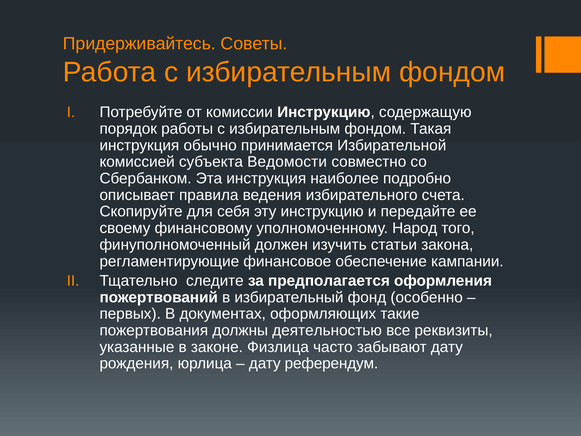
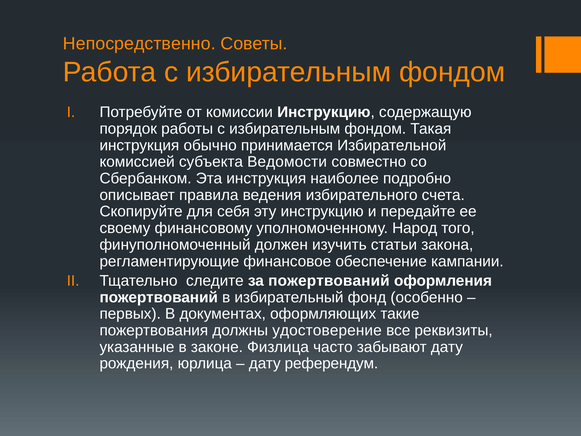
Придерживайтесь: Придерживайтесь -> Непосредственно
за предполагается: предполагается -> пожертвований
деятельностью: деятельностью -> удостоверение
